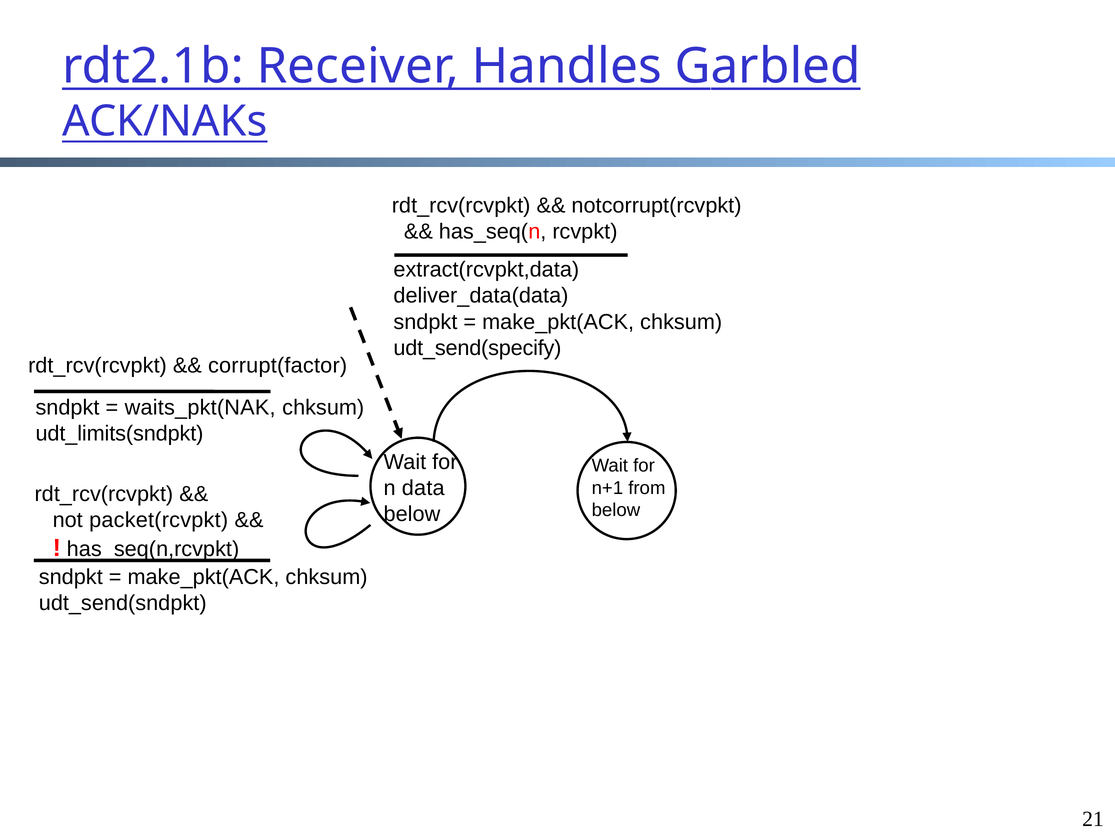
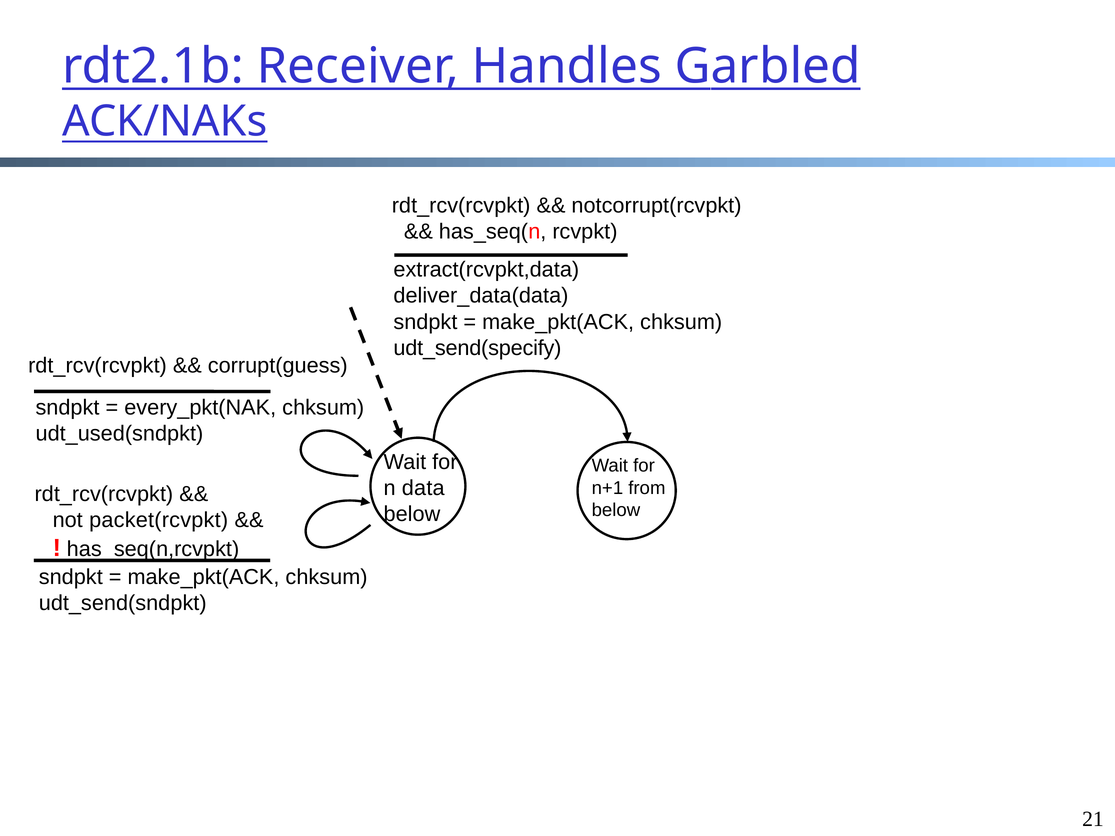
corrupt(factor: corrupt(factor -> corrupt(guess
waits_pkt(NAK: waits_pkt(NAK -> every_pkt(NAK
udt_limits(sndpkt: udt_limits(sndpkt -> udt_used(sndpkt
